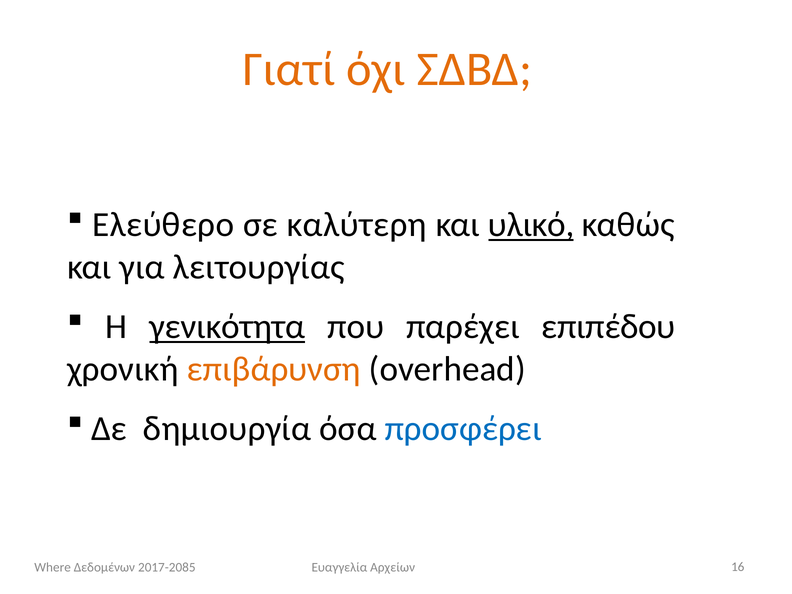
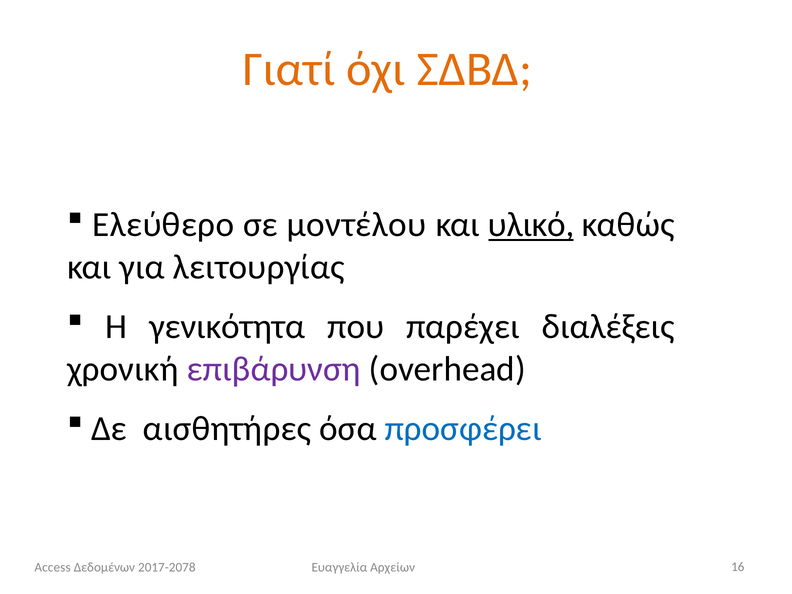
καλύτερη: καλύτερη -> μοντέλου
γενικότητα underline: present -> none
επιπέδου: επιπέδου -> διαλέξεις
επιβάρυνση colour: orange -> purple
δημιουργία: δημιουργία -> αισθητήρες
Where: Where -> Access
2017-2085: 2017-2085 -> 2017-2078
